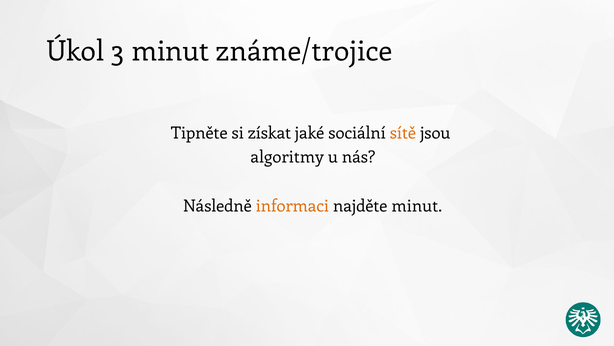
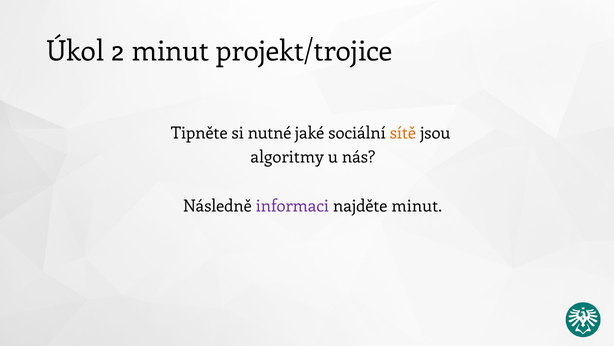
3: 3 -> 2
známe/trojice: známe/trojice -> projekt/trojice
získat: získat -> nutné
informaci colour: orange -> purple
